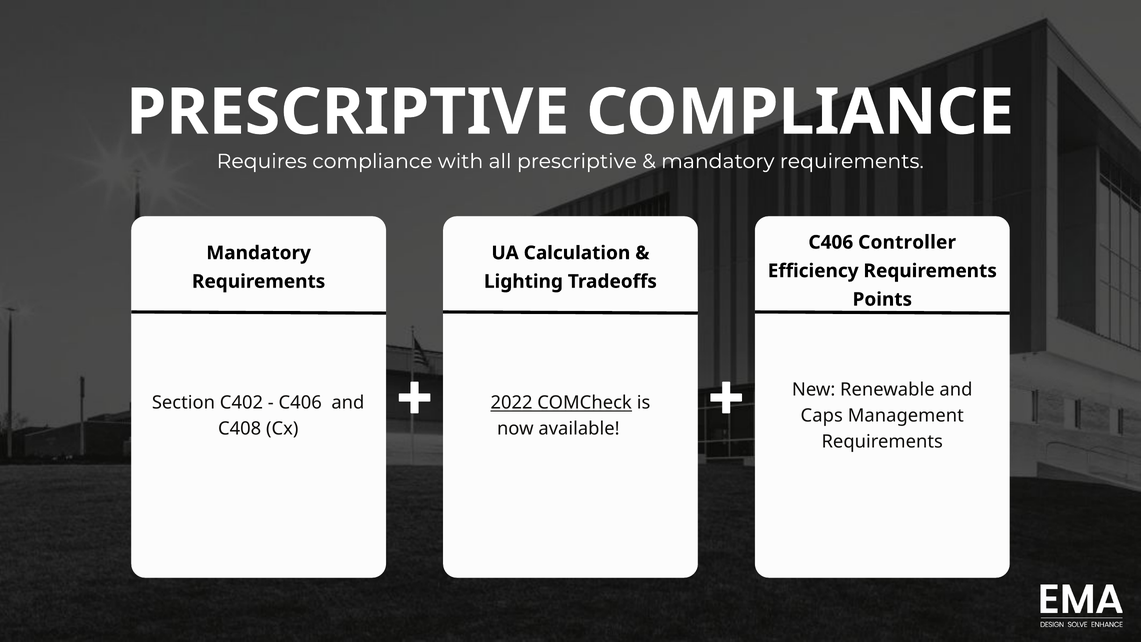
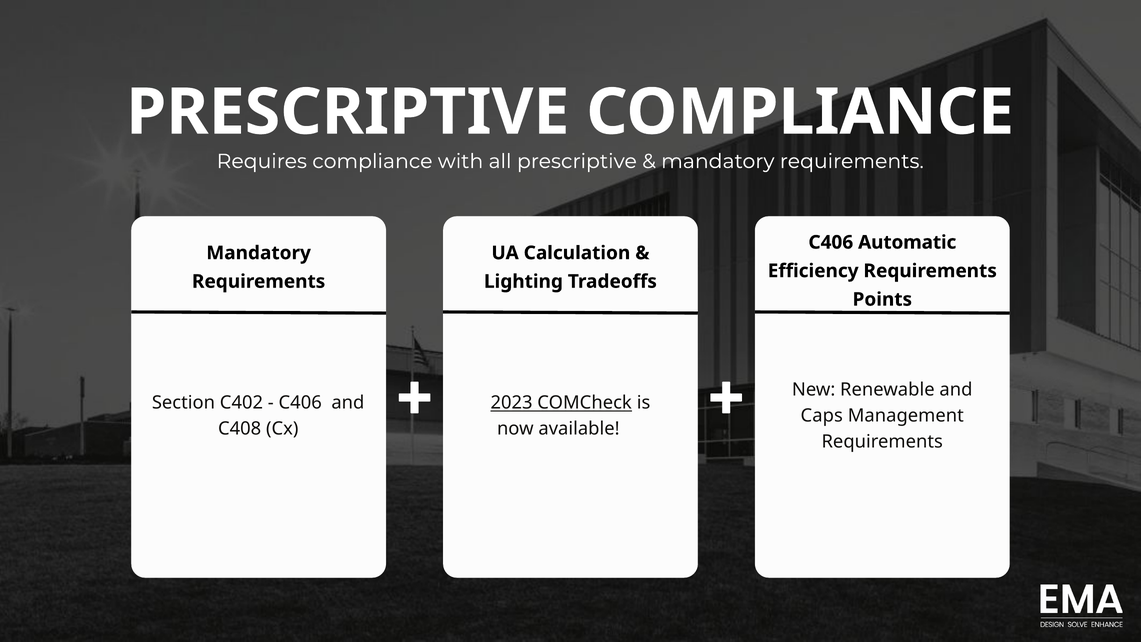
Controller: Controller -> Automatic
2022: 2022 -> 2023
